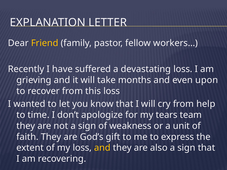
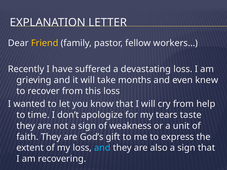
upon: upon -> knew
team: team -> taste
and at (102, 148) colour: yellow -> light blue
